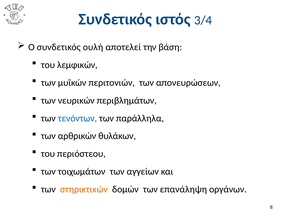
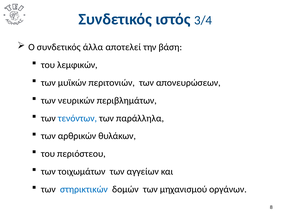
ουλή: ουλή -> άλλα
στηρικτικών colour: orange -> blue
επανάληψη: επανάληψη -> μηχανισμού
